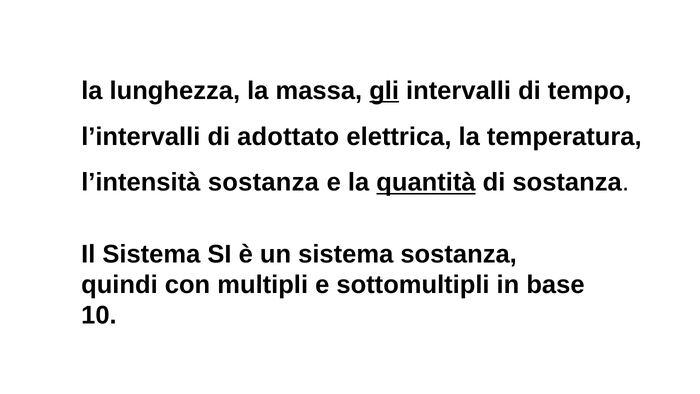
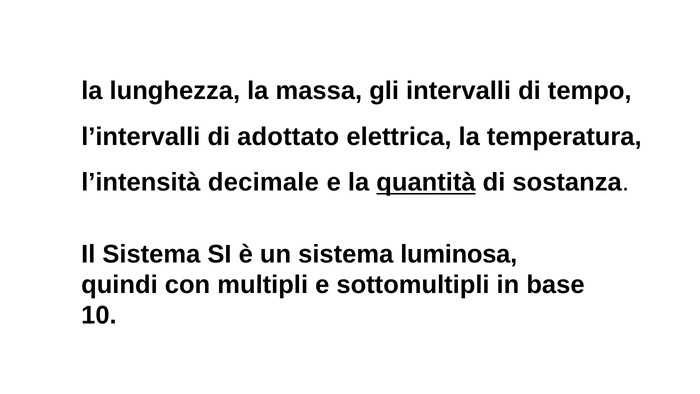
gli underline: present -> none
l’intensità sostanza: sostanza -> decimale
sistema sostanza: sostanza -> luminosa
